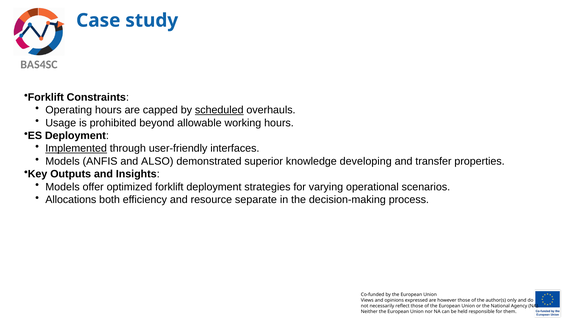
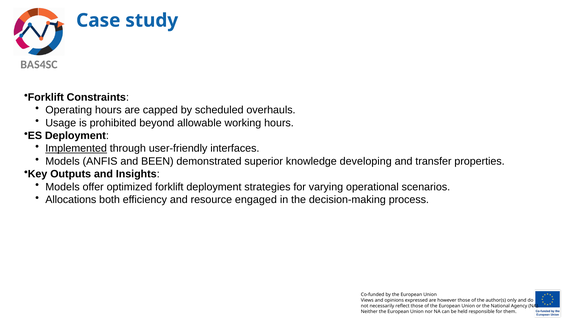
scheduled underline: present -> none
ALSO: ALSO -> BEEN
separate: separate -> engaged
